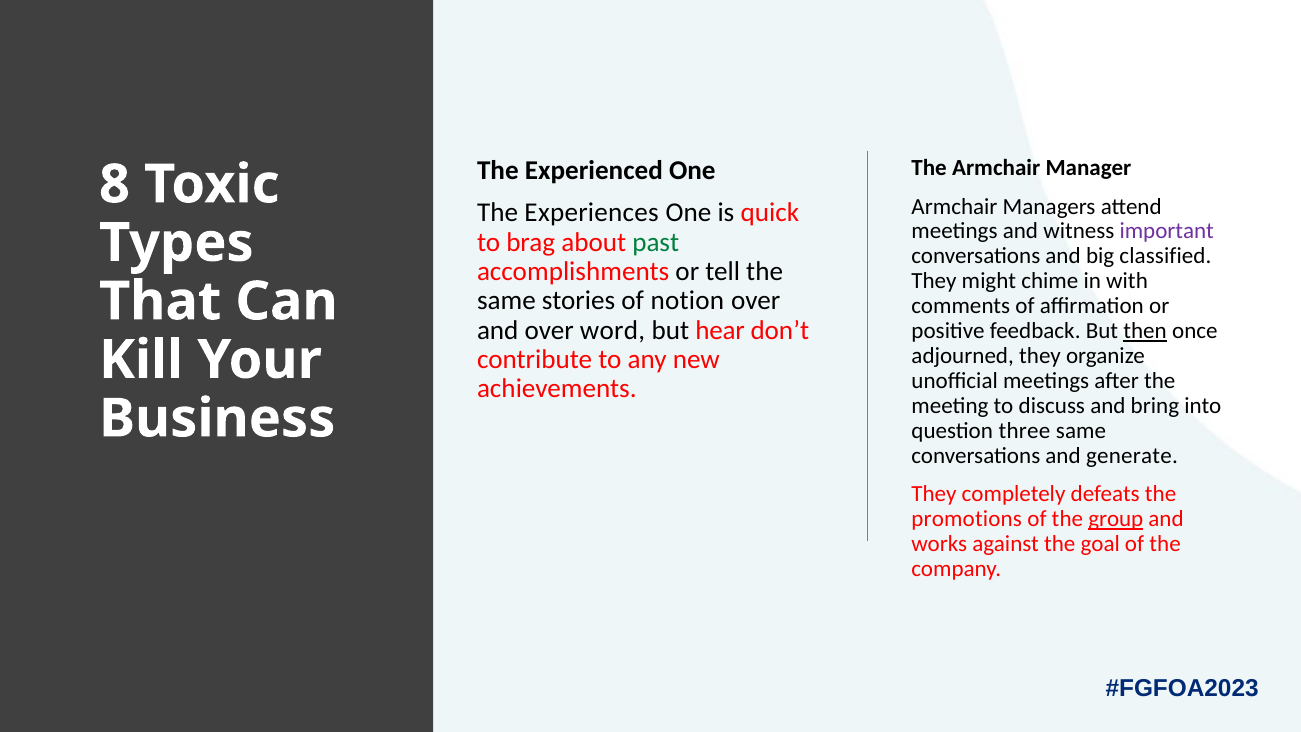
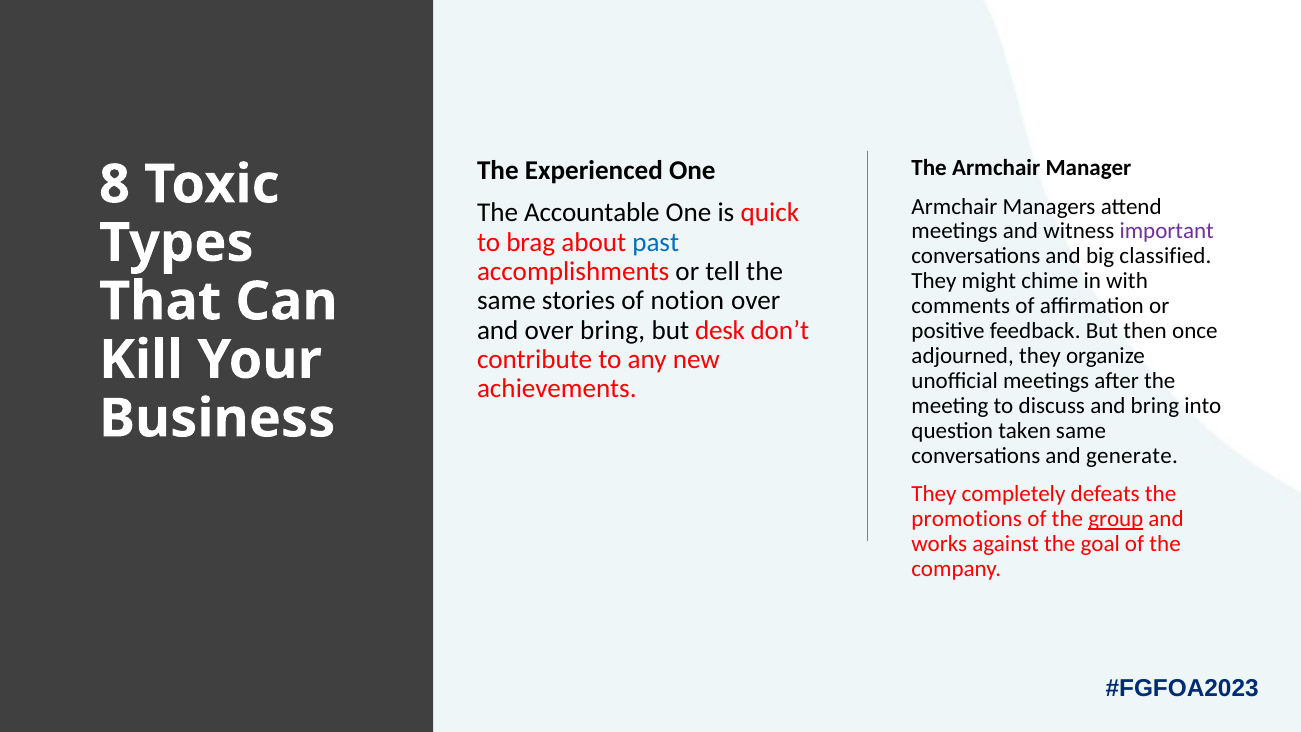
Experiences: Experiences -> Accountable
past colour: green -> blue
over word: word -> bring
hear: hear -> desk
then underline: present -> none
three: three -> taken
